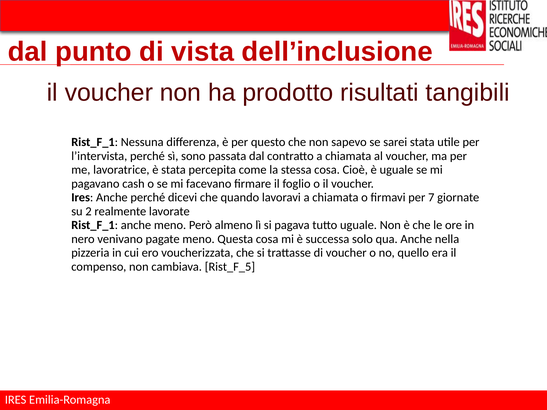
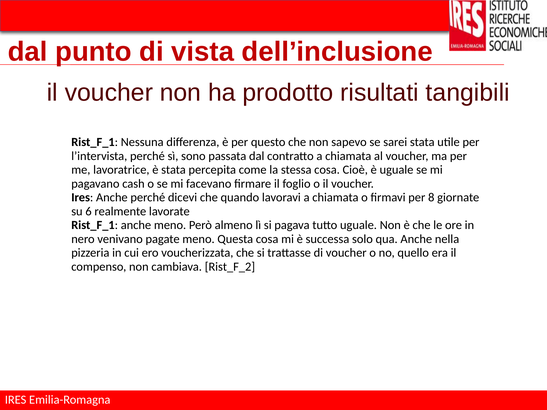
7: 7 -> 8
2: 2 -> 6
Rist_F_5: Rist_F_5 -> Rist_F_2
